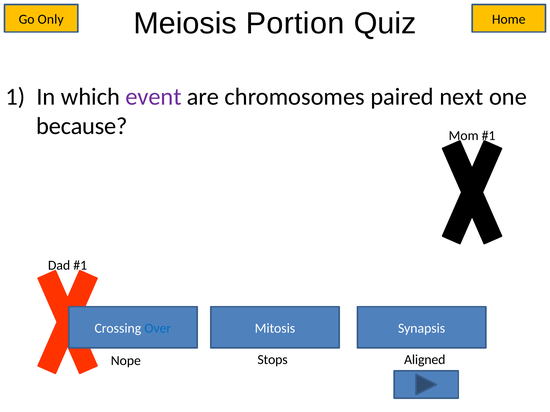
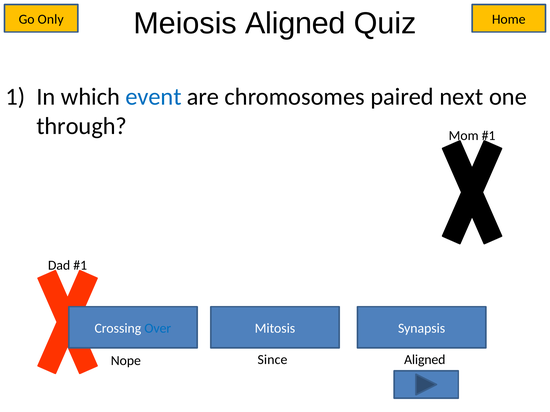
Meiosis Portion: Portion -> Aligned
event colour: purple -> blue
because: because -> through
Stops: Stops -> Since
